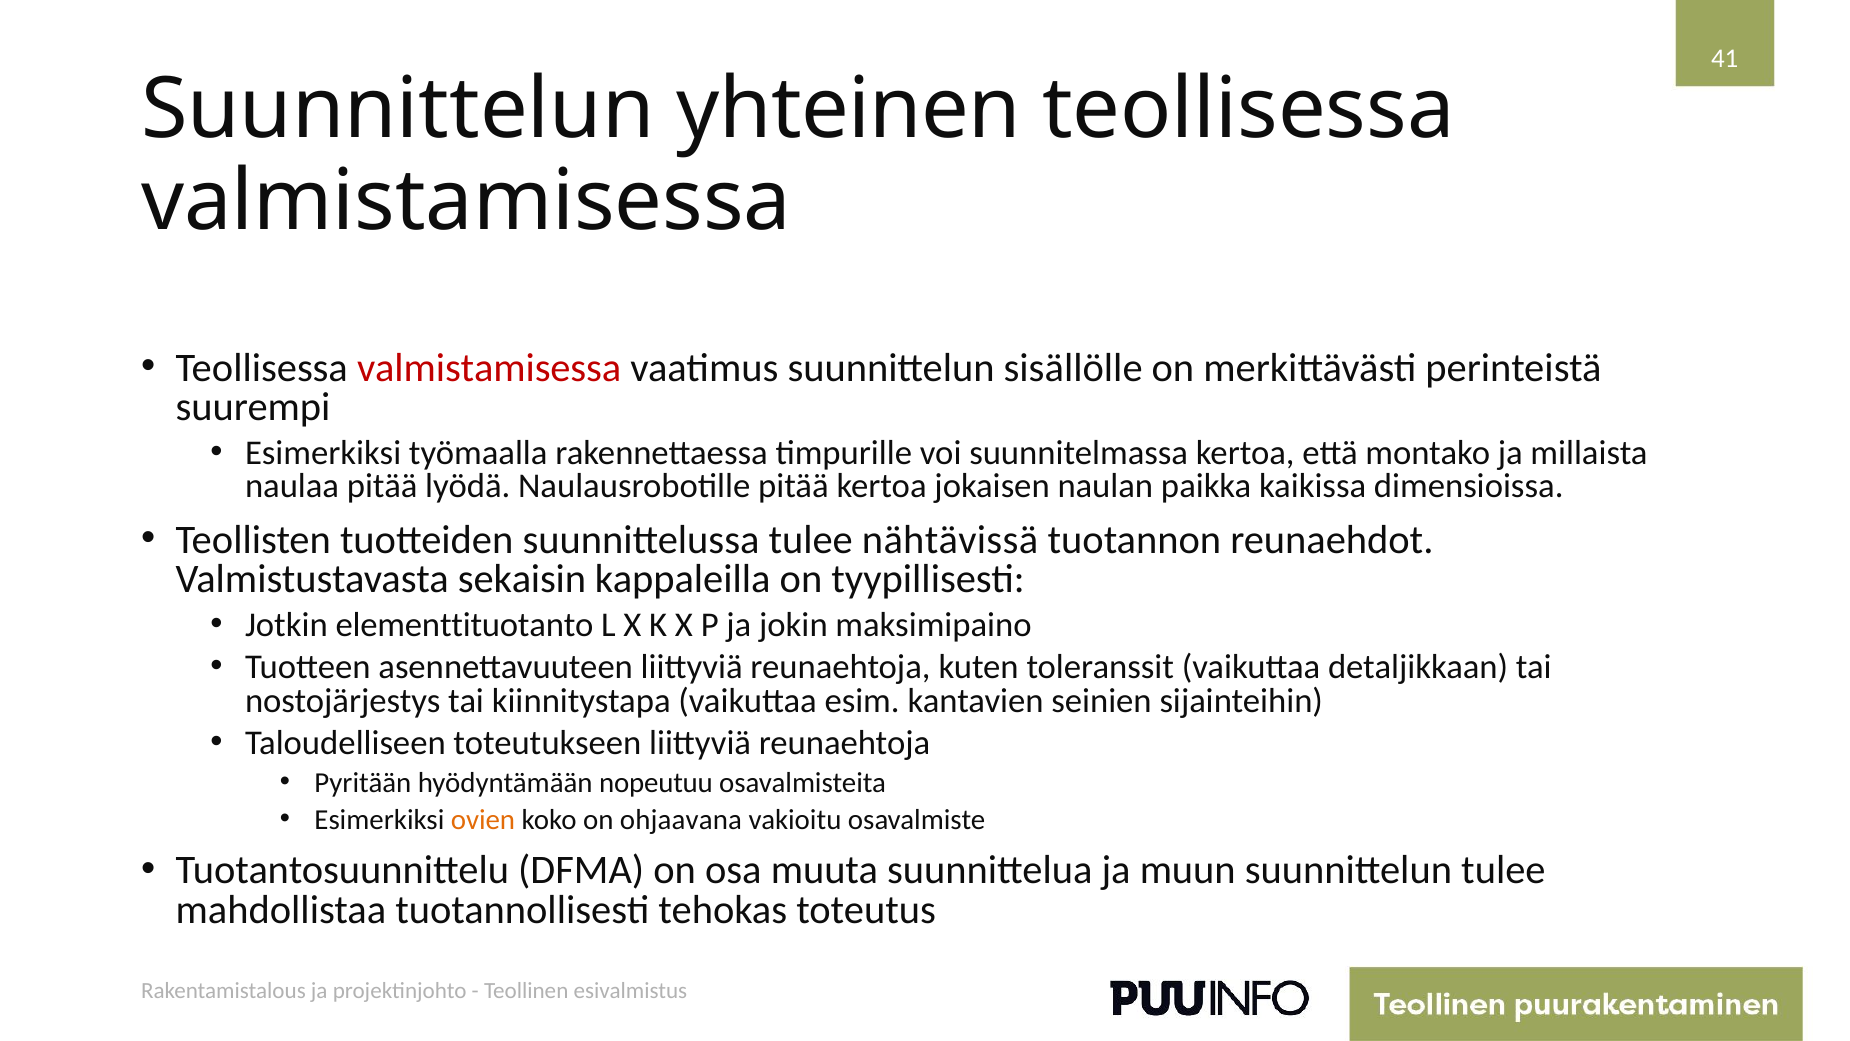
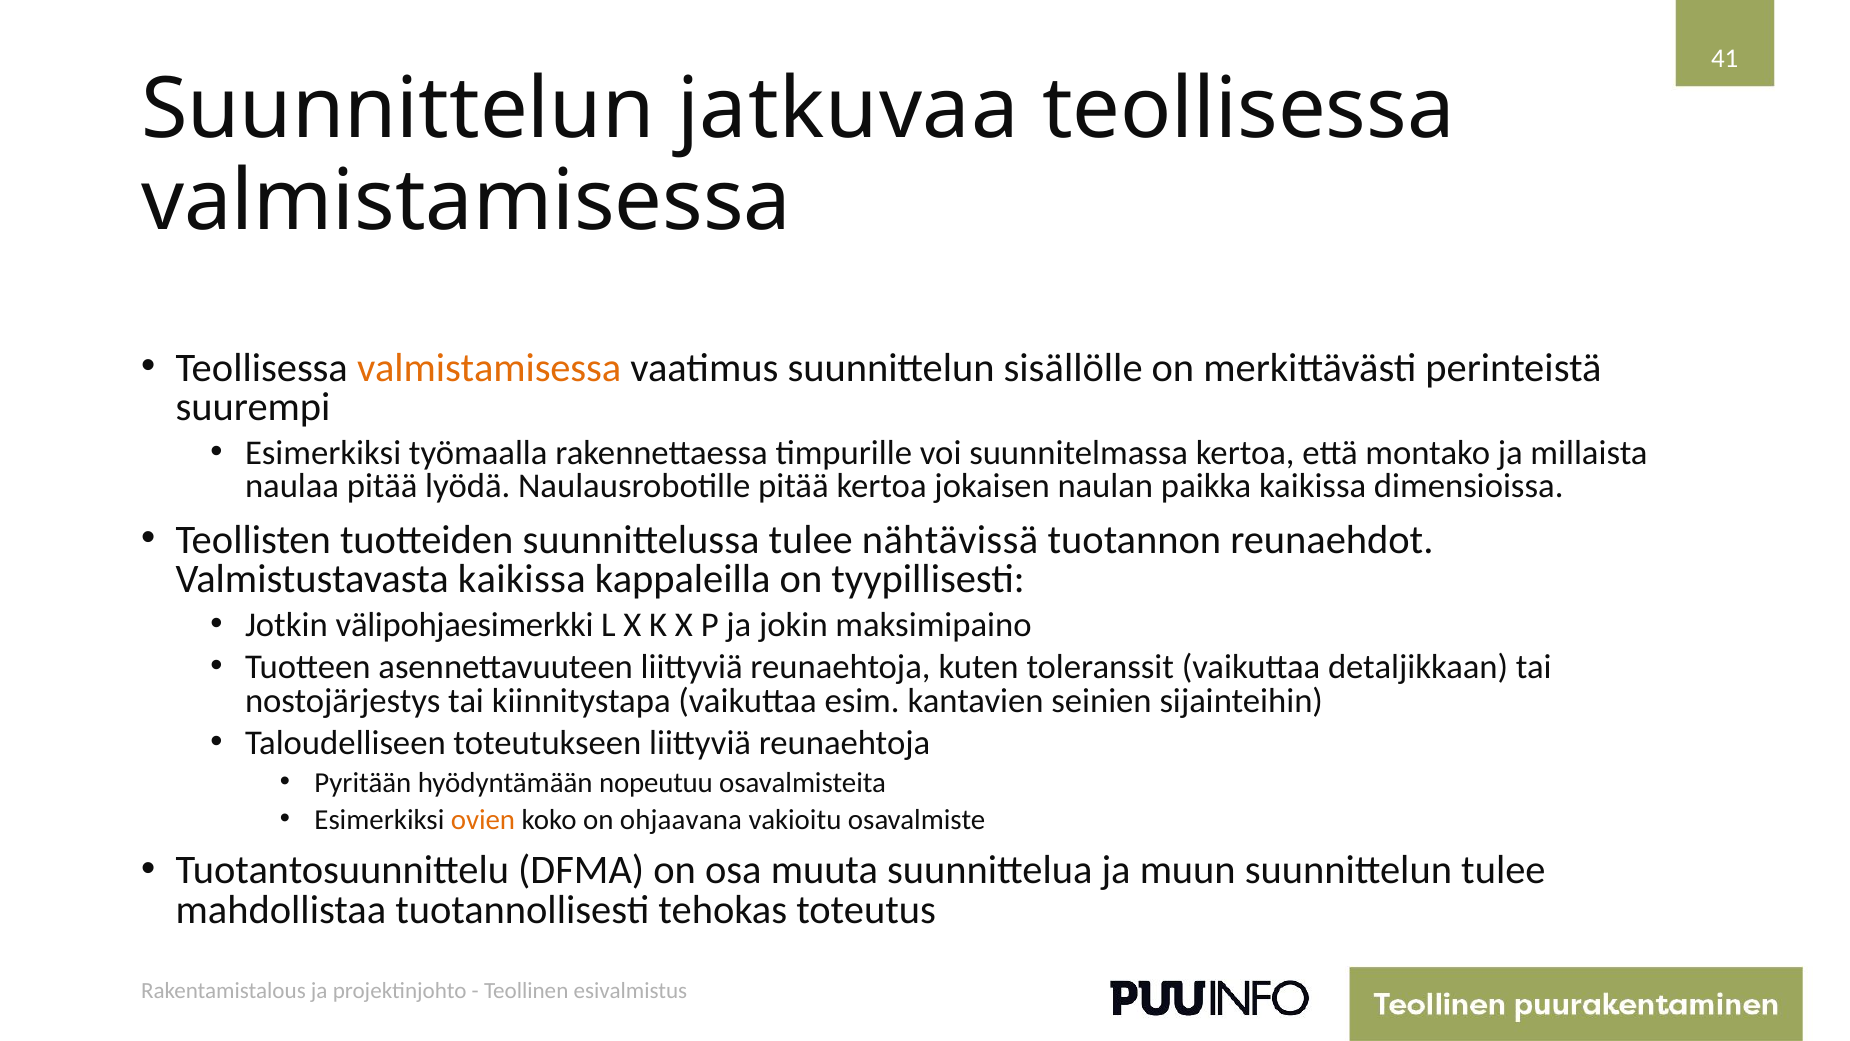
yhteinen: yhteinen -> jatkuvaa
valmistamisessa at (489, 368) colour: red -> orange
Valmistustavasta sekaisin: sekaisin -> kaikissa
elementtituotanto: elementtituotanto -> välipohjaesimerkki
